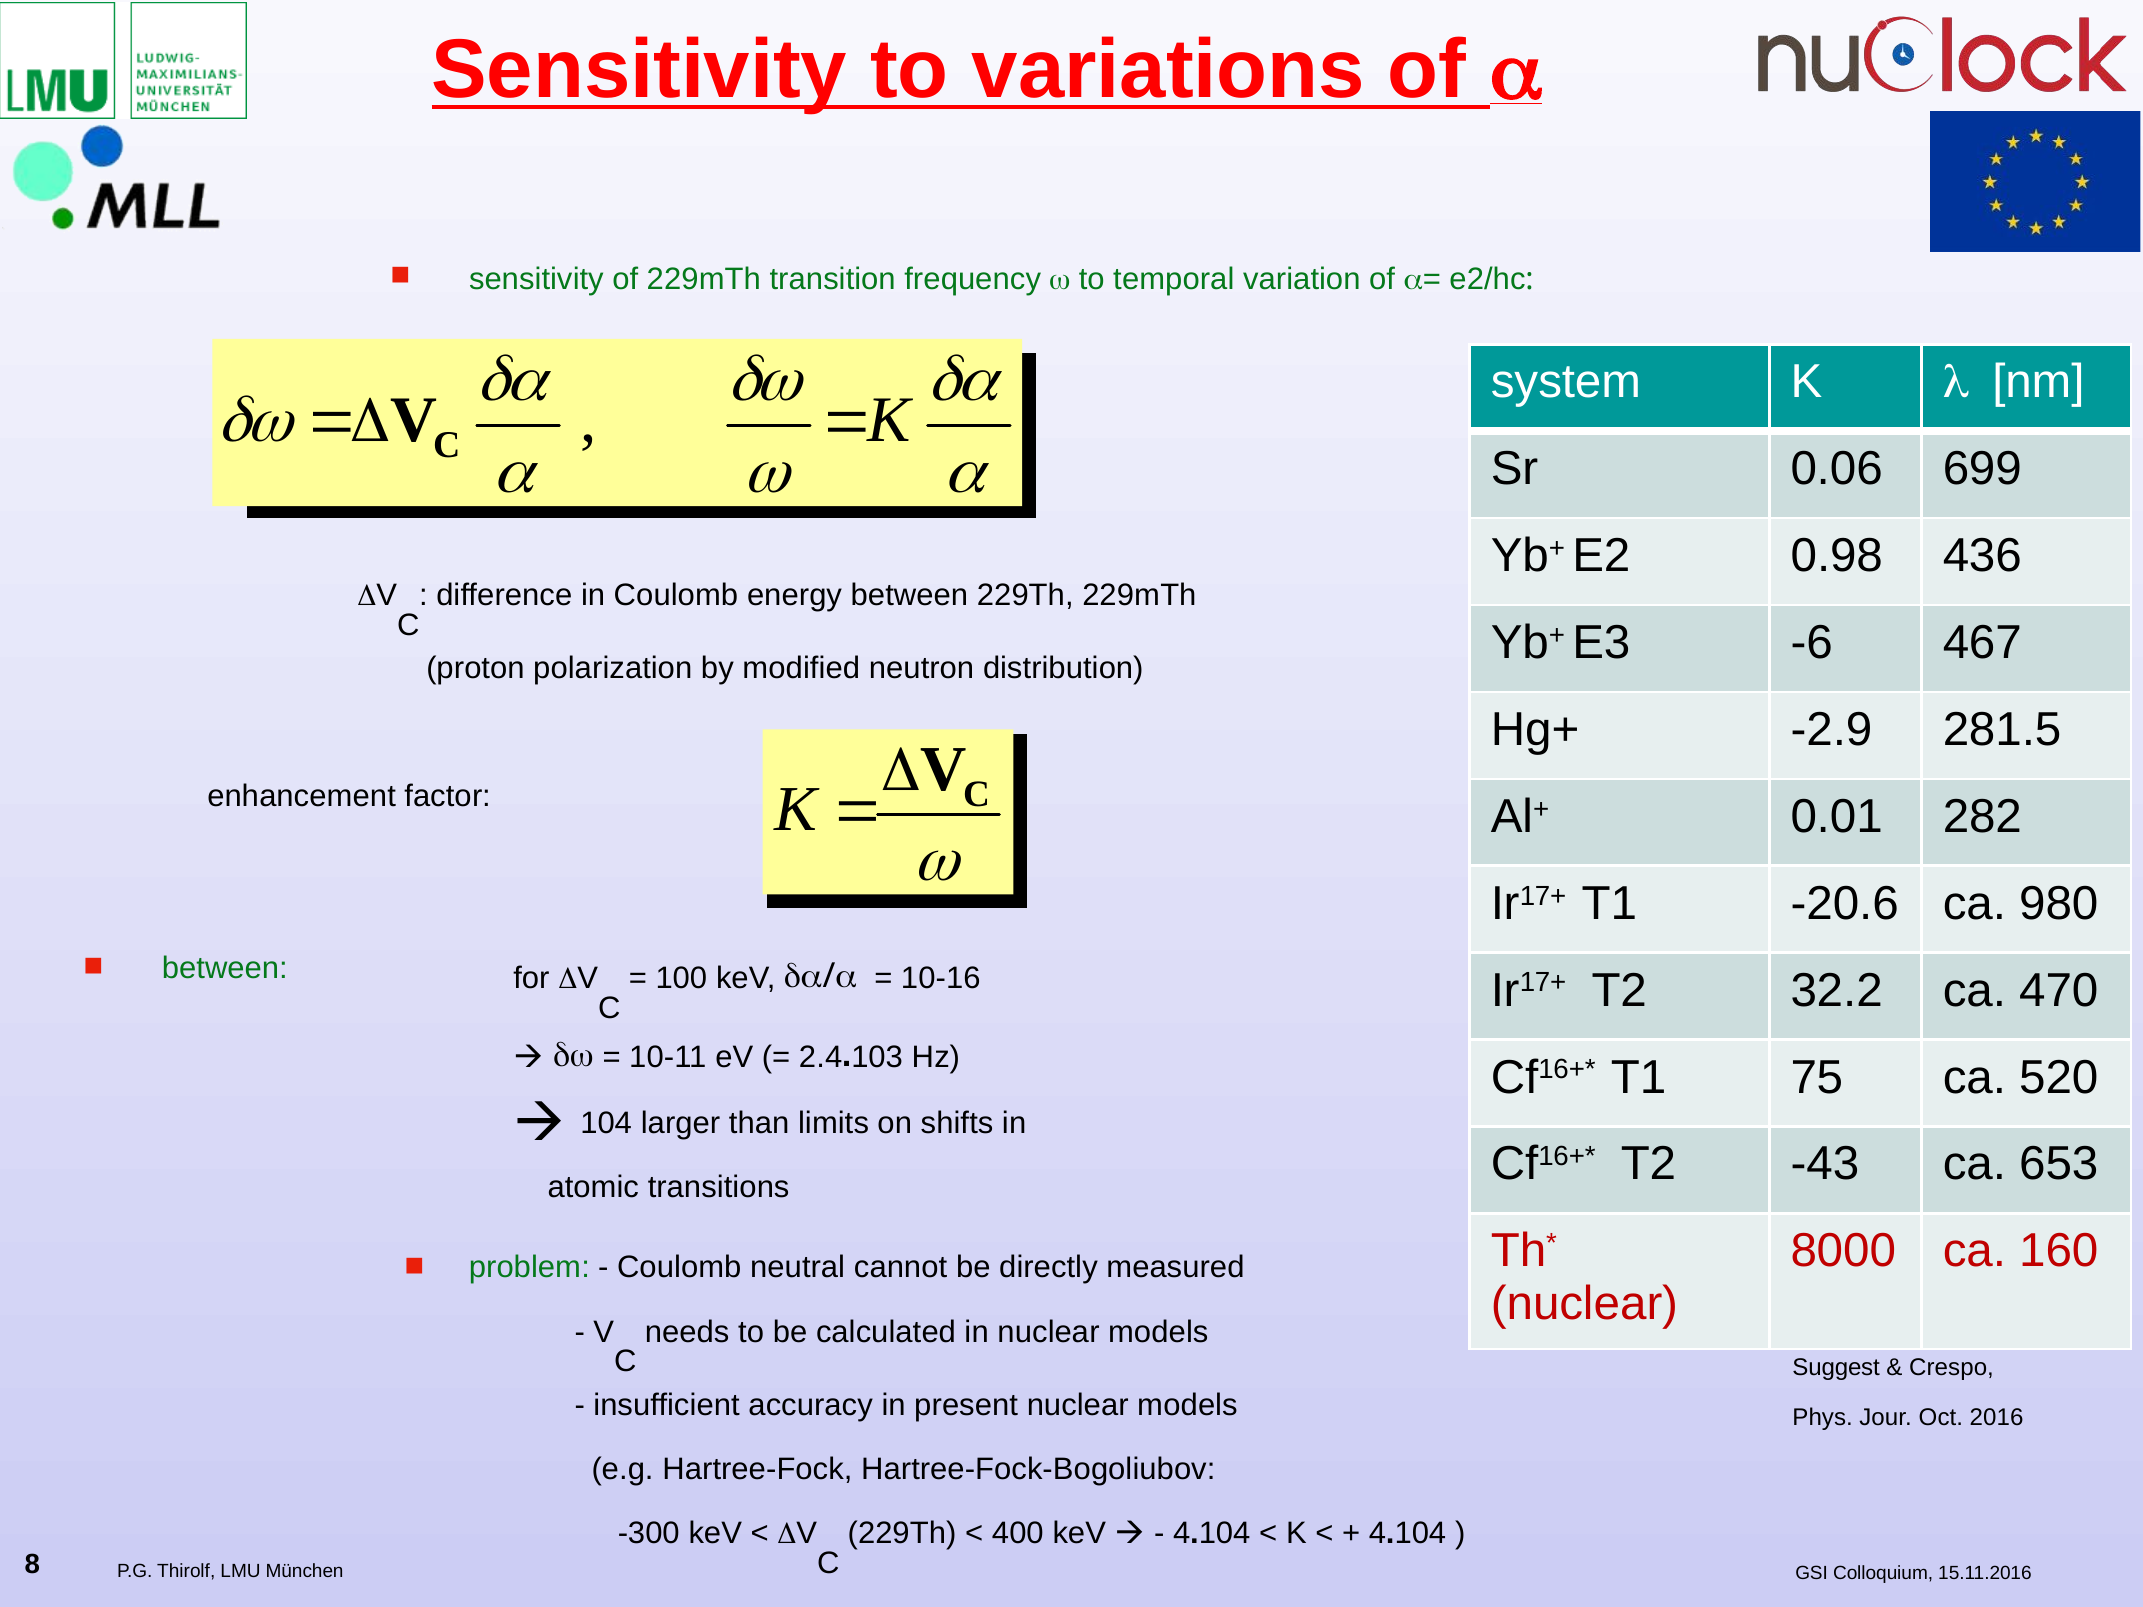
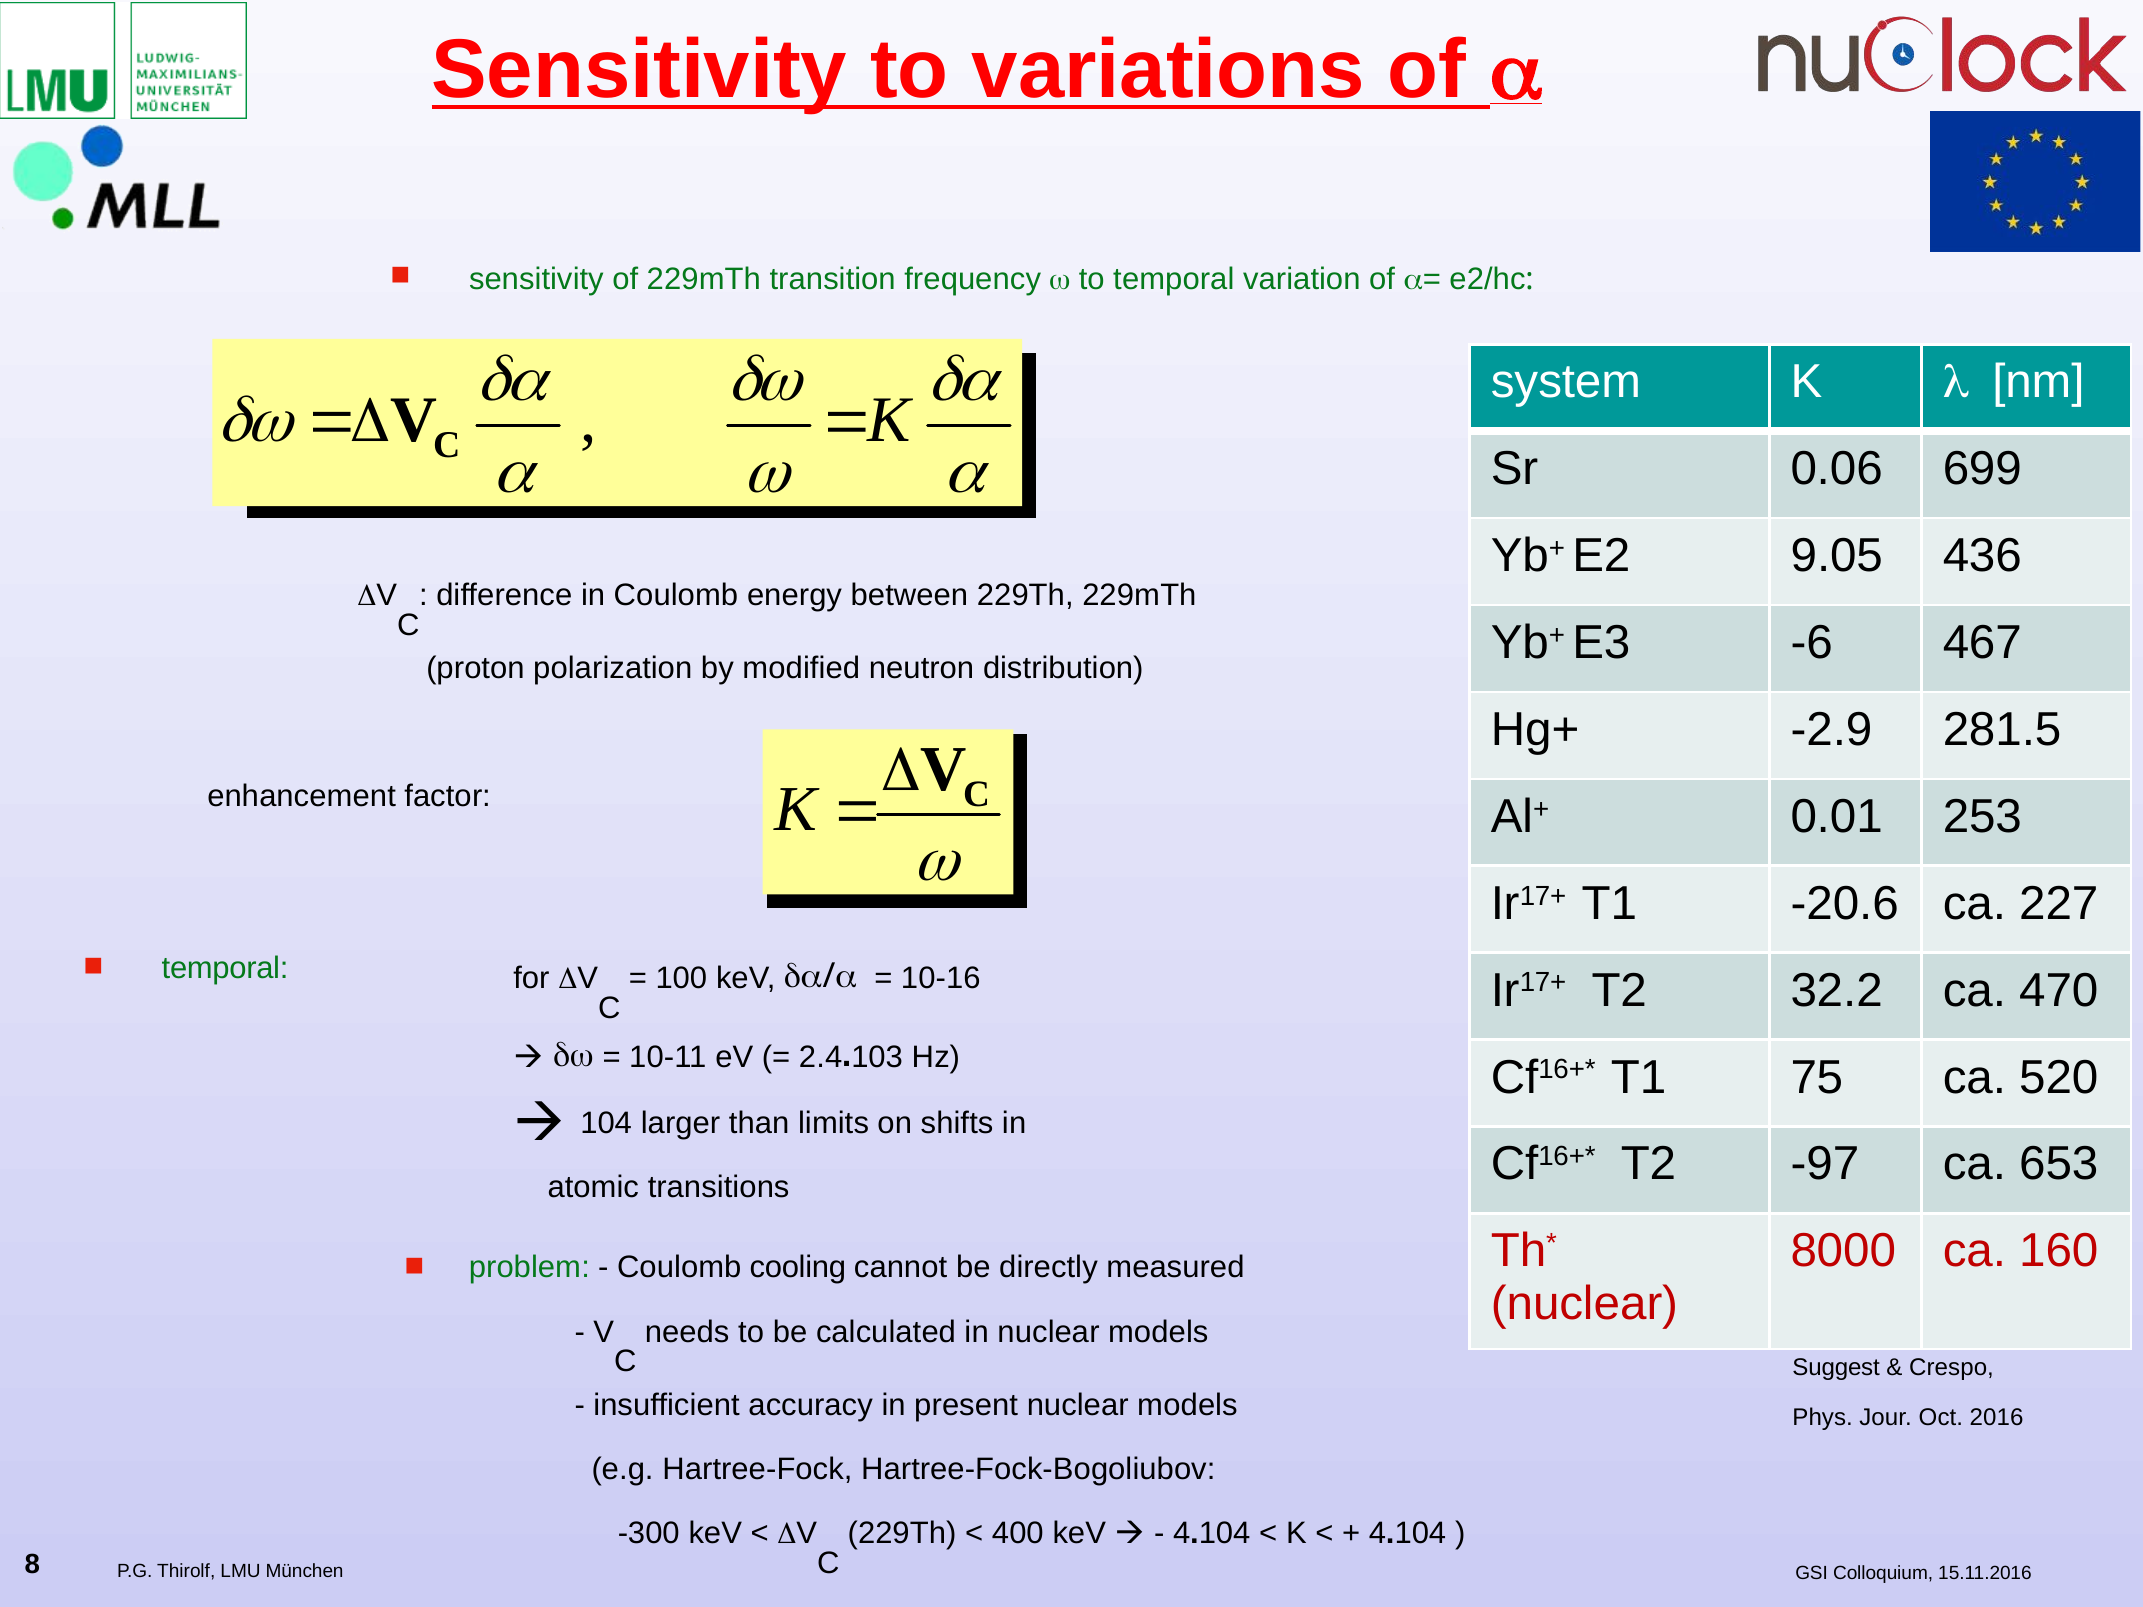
0.98: 0.98 -> 9.05
282: 282 -> 253
980: 980 -> 227
between at (225, 968): between -> temporal
-43: -43 -> -97
neutral: neutral -> cooling
